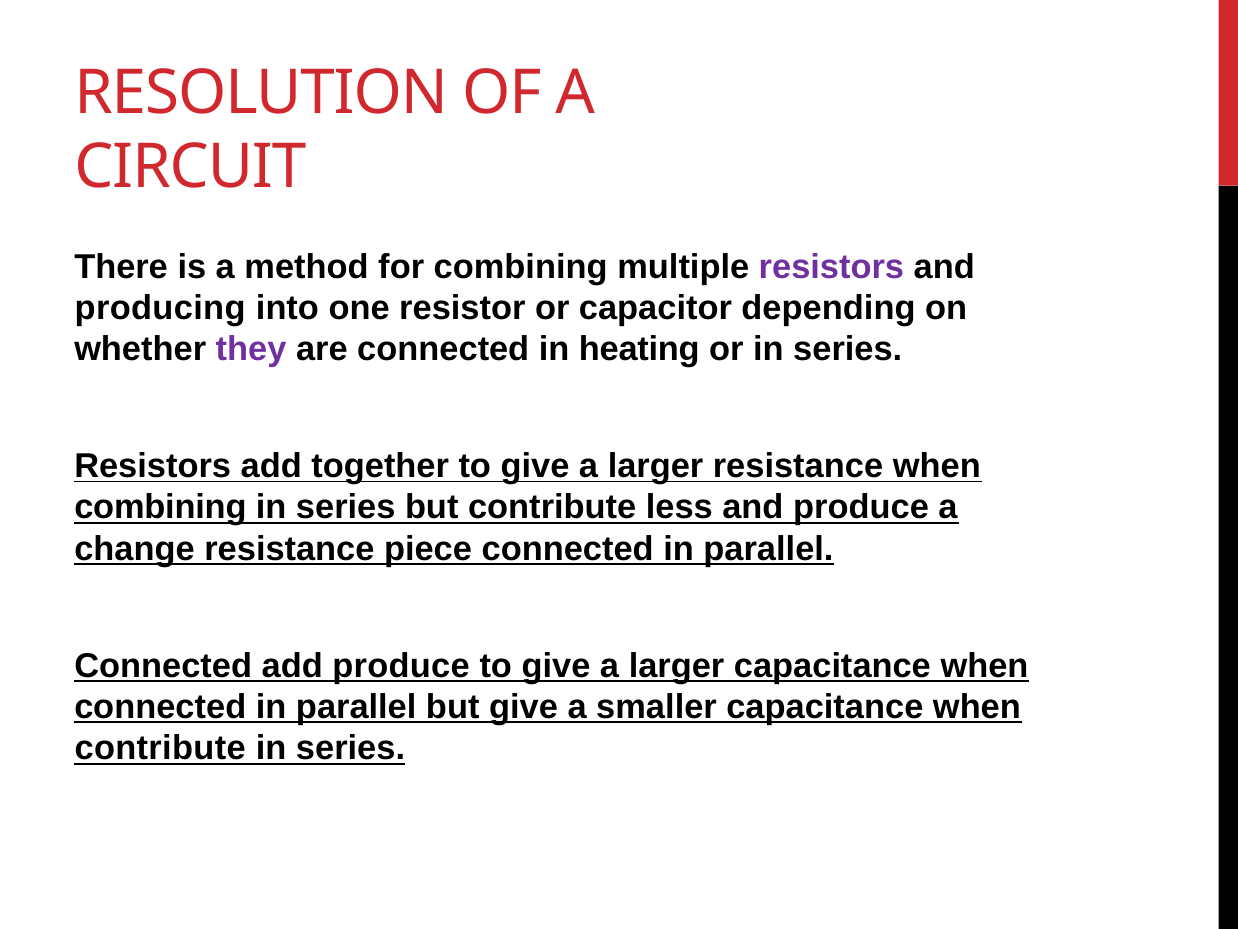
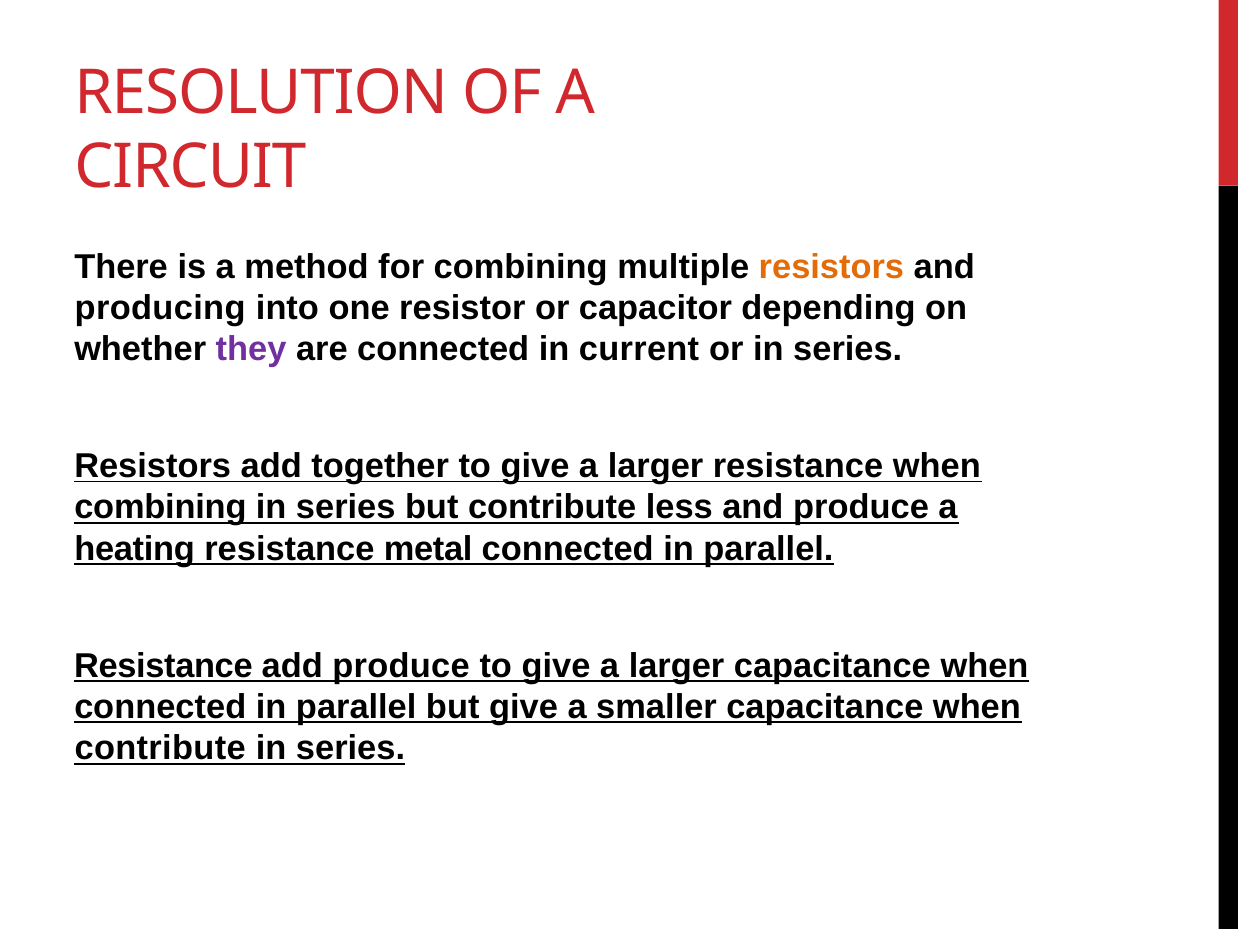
resistors at (831, 267) colour: purple -> orange
heating: heating -> current
change: change -> heating
piece: piece -> metal
Connected at (163, 666): Connected -> Resistance
